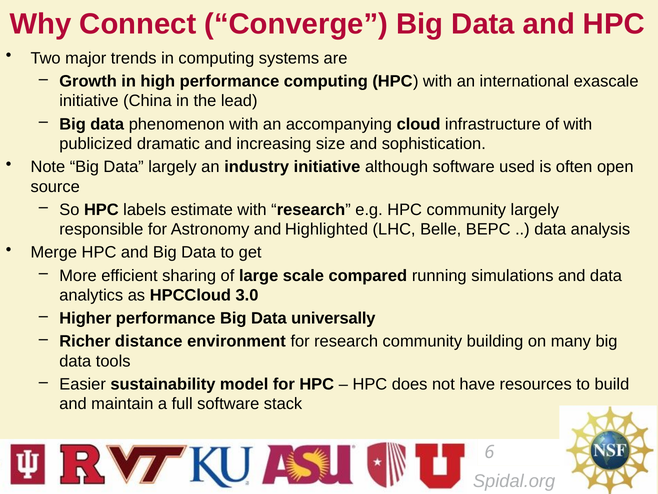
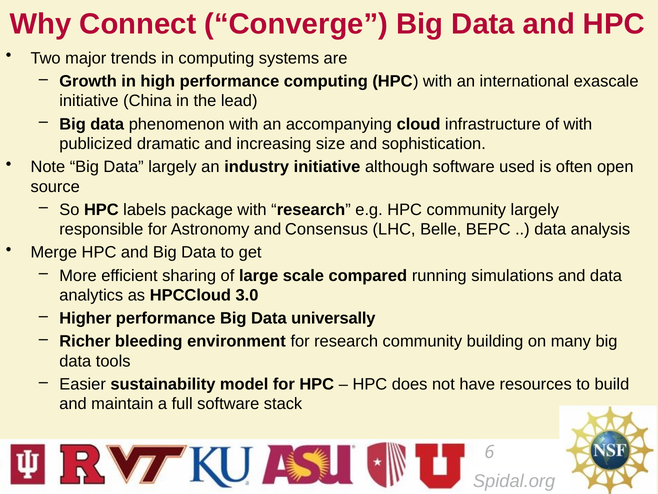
estimate: estimate -> package
Highlighted: Highlighted -> Consensus
distance: distance -> bleeding
